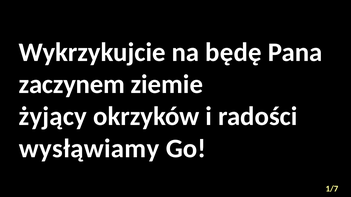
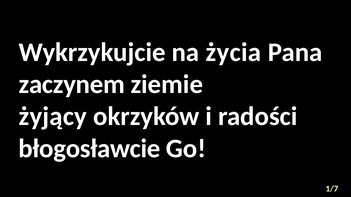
będę: będę -> życia
wysłąwiamy: wysłąwiamy -> błogosławcie
